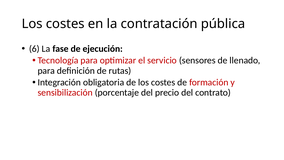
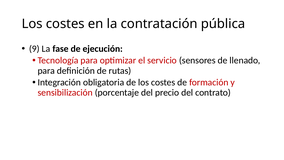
6: 6 -> 9
